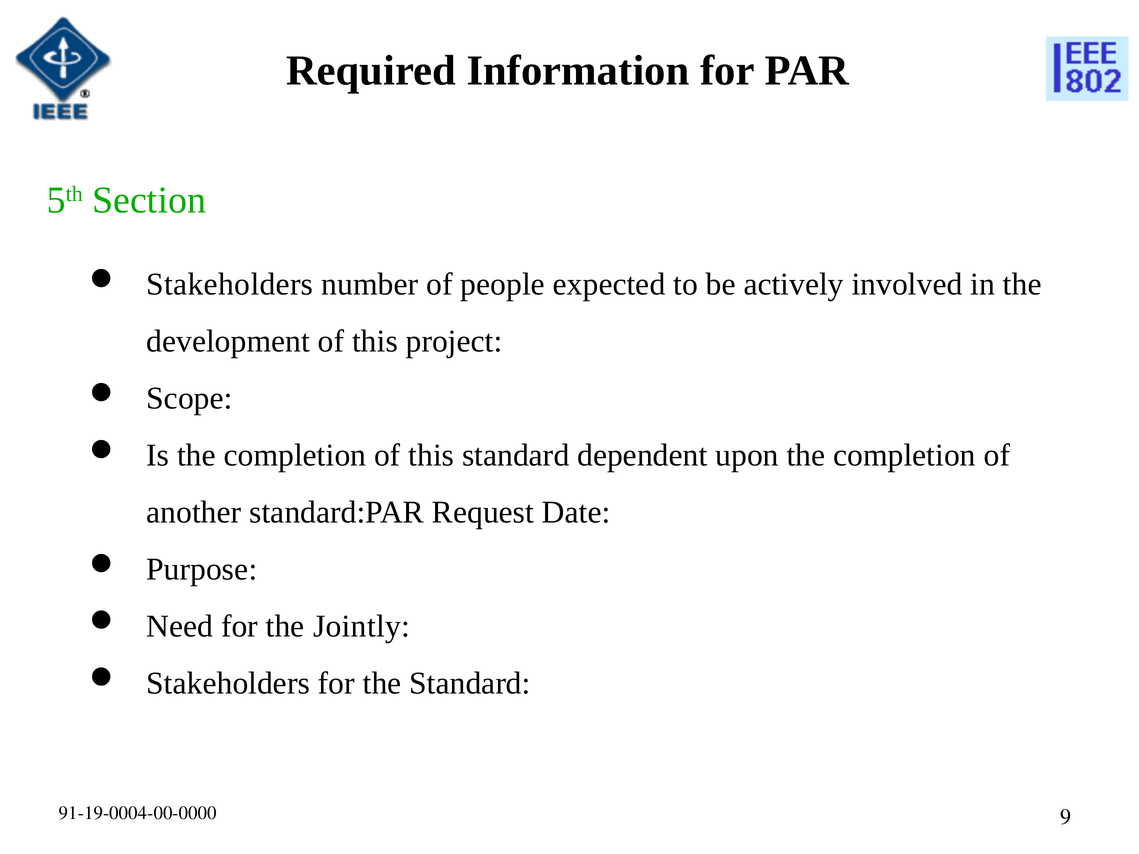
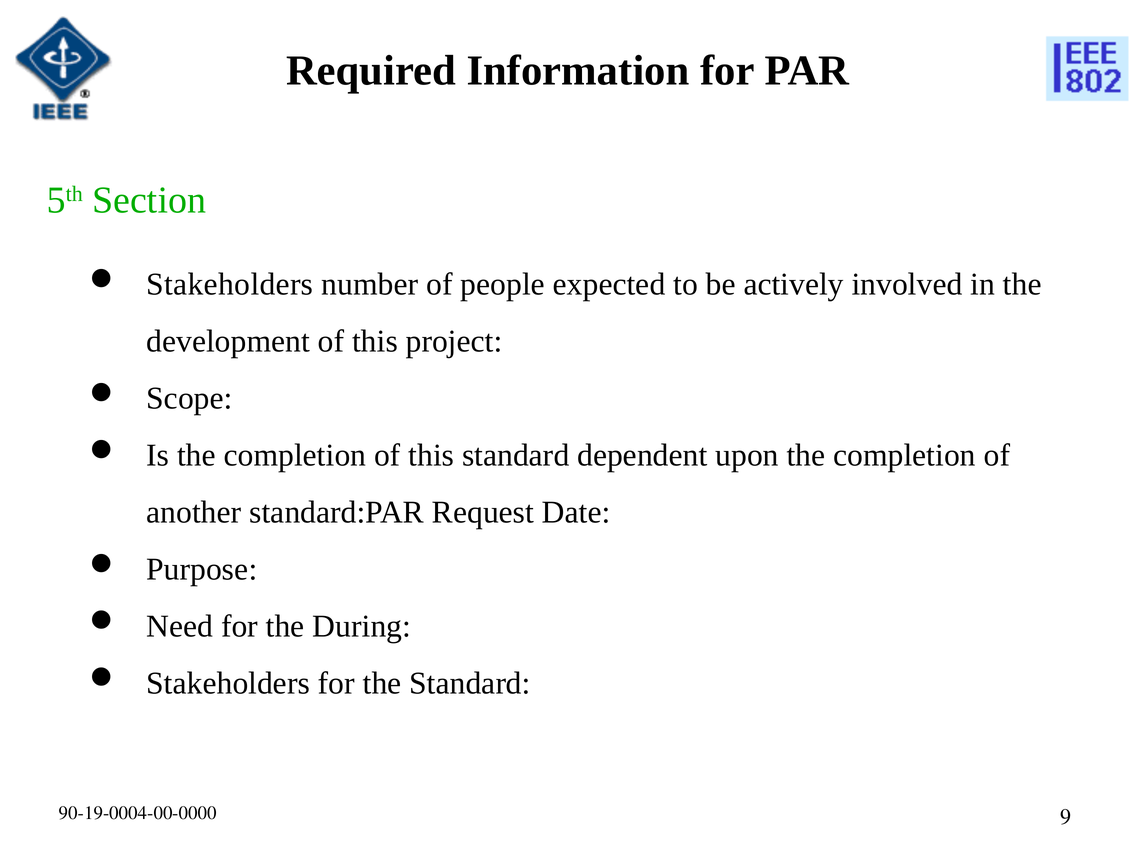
Jointly: Jointly -> During
91-19-0004-00-0000: 91-19-0004-00-0000 -> 90-19-0004-00-0000
